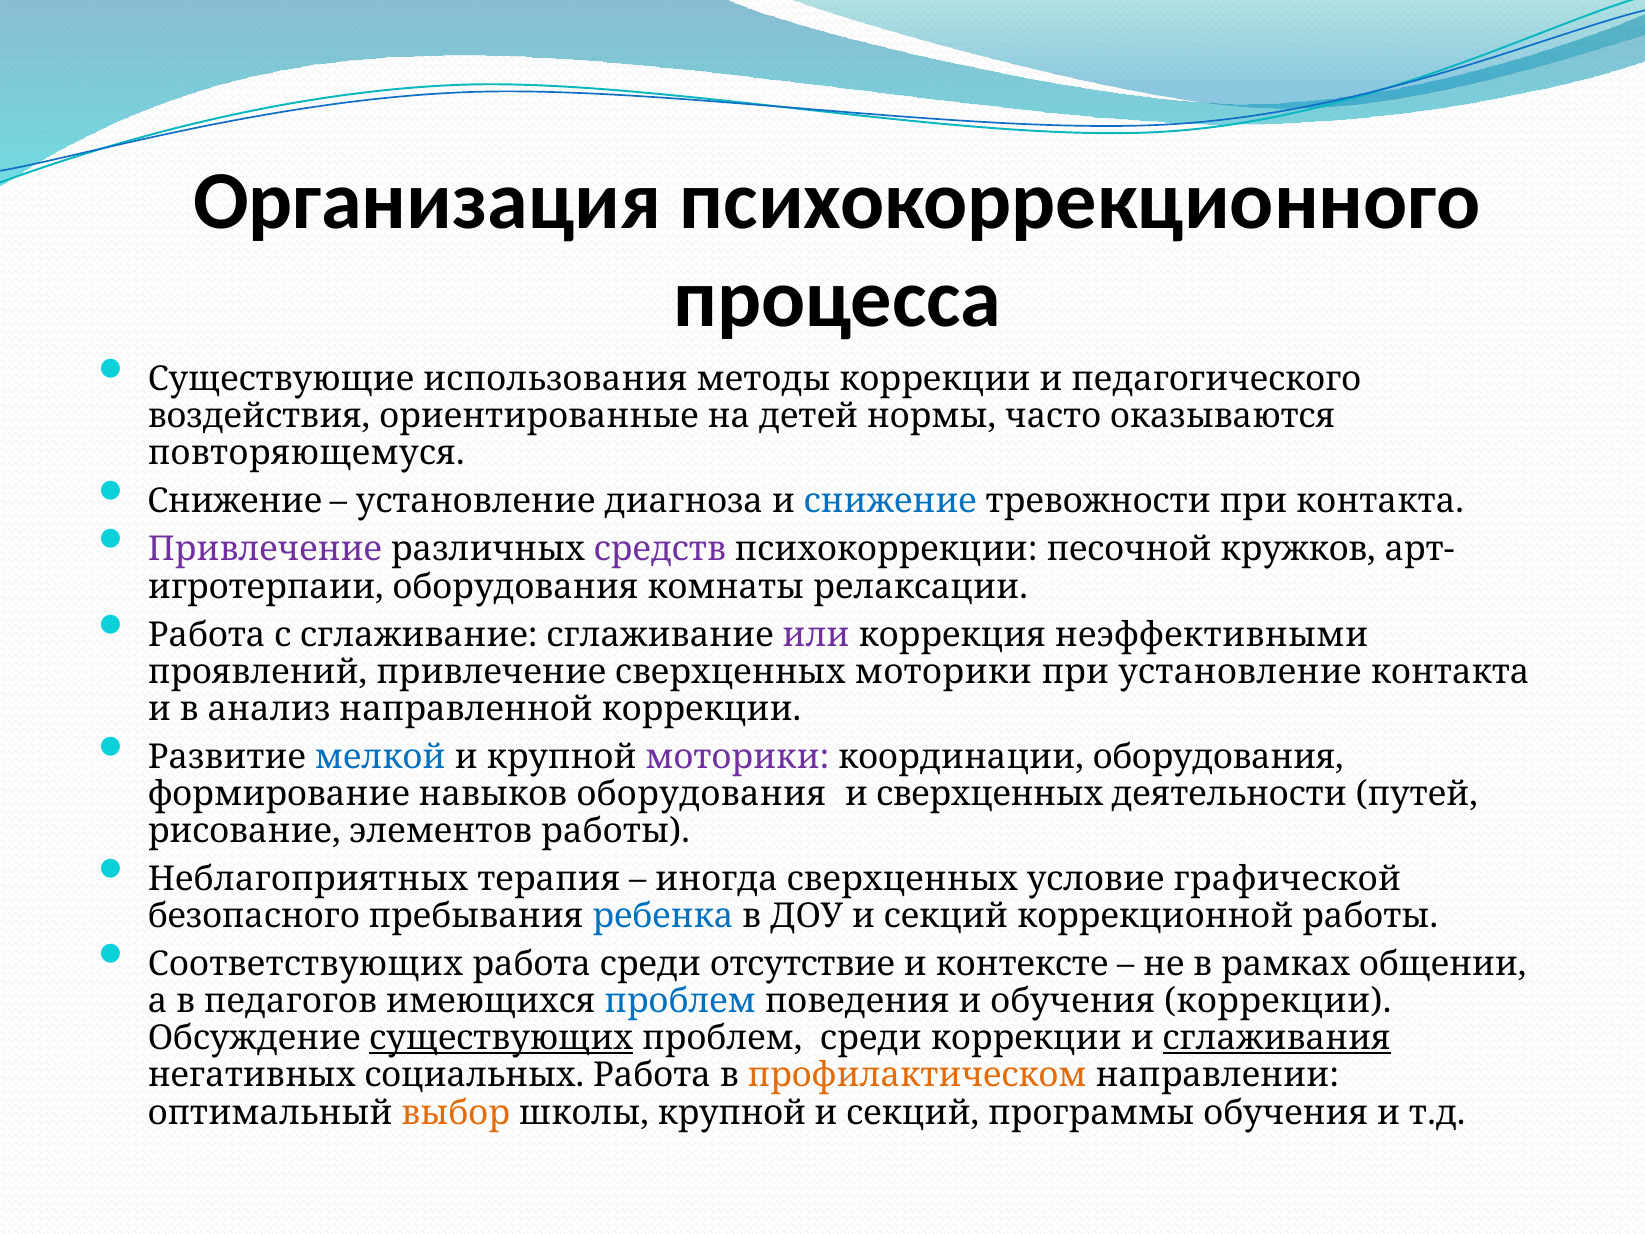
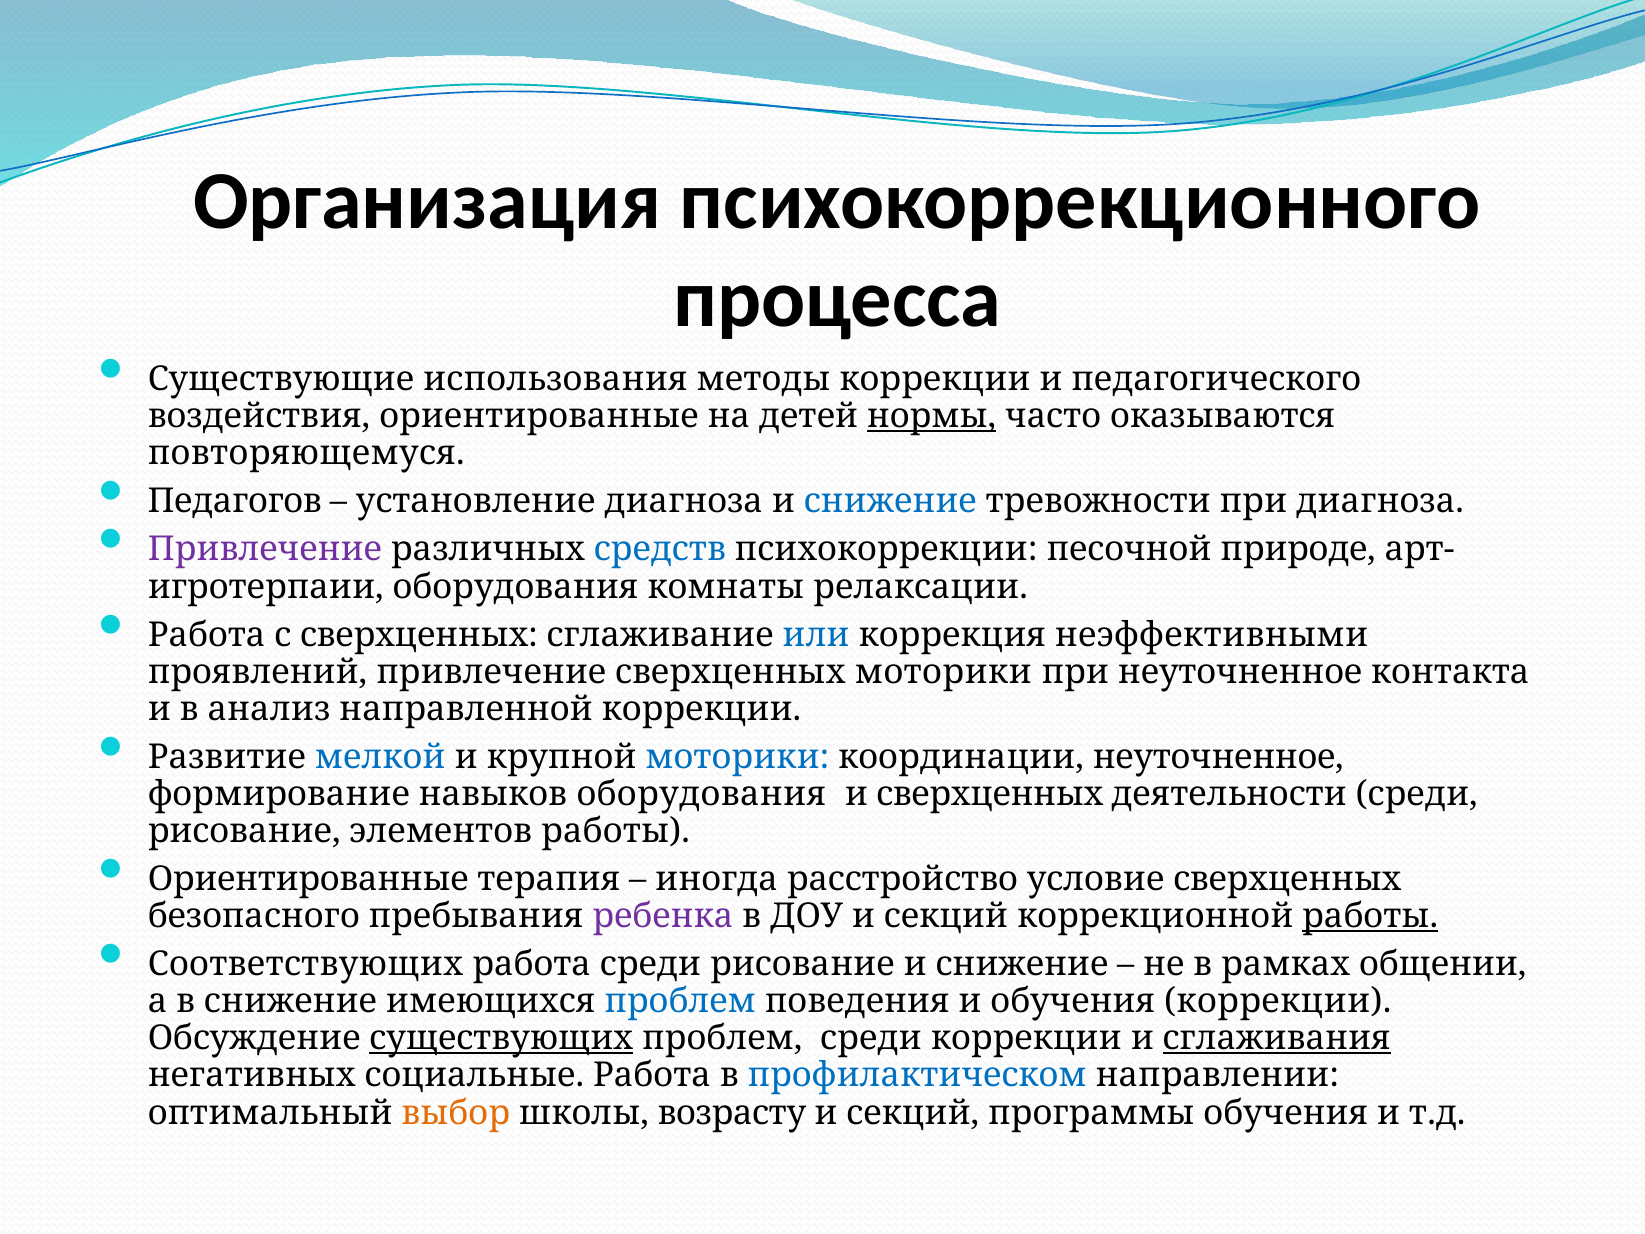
нормы underline: none -> present
Снижение at (235, 501): Снижение -> Педагогов
при контакта: контакта -> диагноза
средств colour: purple -> blue
кружков: кружков -> природе
с сглаживание: сглаживание -> сверхценных
или colour: purple -> blue
при установление: установление -> неуточненное
моторики at (737, 757) colour: purple -> blue
координации оборудования: оборудования -> неуточненное
деятельности путей: путей -> среди
Неблагоприятных at (308, 879): Неблагоприятных -> Ориентированные
иногда сверхценных: сверхценных -> расстройство
условие графической: графической -> сверхценных
ребенка colour: blue -> purple
работы at (1370, 916) underline: none -> present
работа среди отсутствие: отсутствие -> рисование
контексте at (1022, 964): контексте -> снижение
в педагогов: педагогов -> снижение
социальных: социальных -> социальные
профилактическом colour: orange -> blue
школы крупной: крупной -> возрасту
